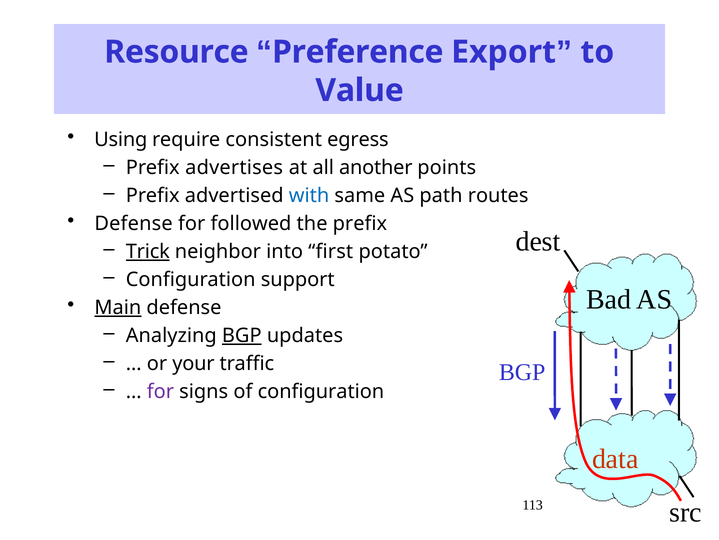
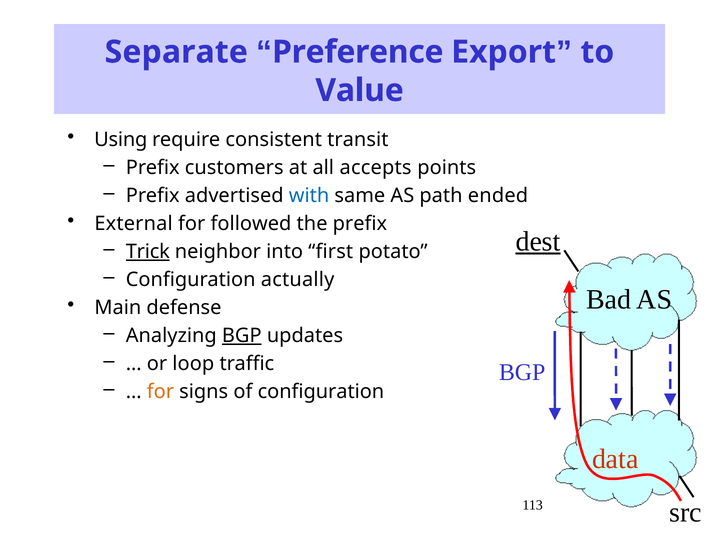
Resource: Resource -> Separate
egress: egress -> transit
advertises: advertises -> customers
another: another -> accepts
routes: routes -> ended
Defense at (134, 223): Defense -> External
dest underline: none -> present
support: support -> actually
Main underline: present -> none
your: your -> loop
for at (160, 391) colour: purple -> orange
